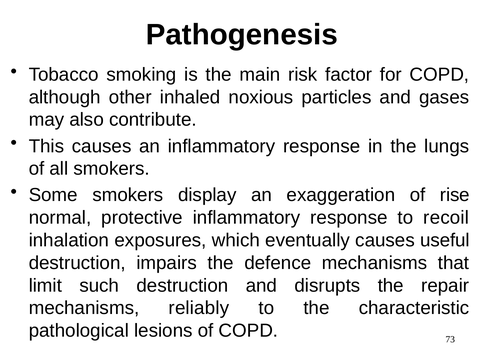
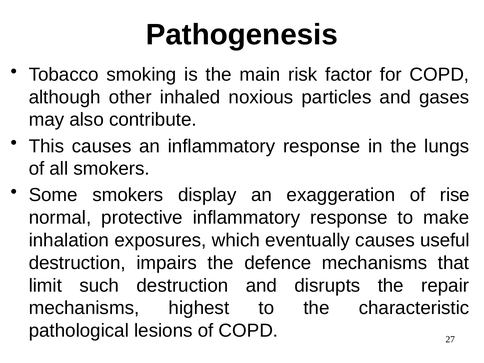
recoil: recoil -> make
reliably: reliably -> highest
73: 73 -> 27
